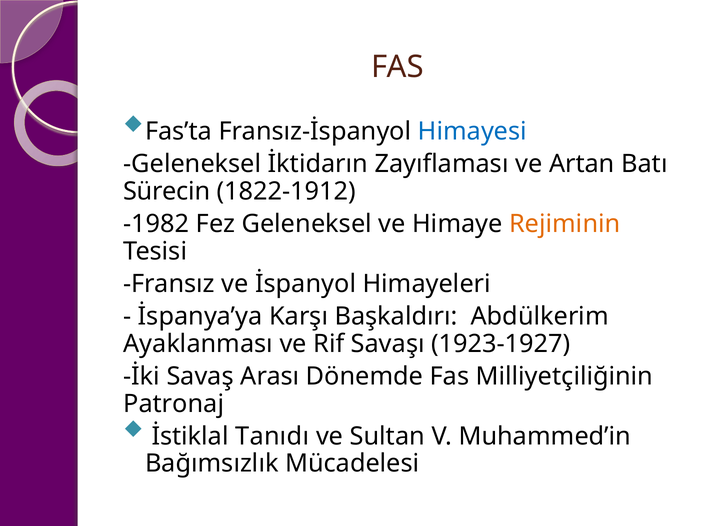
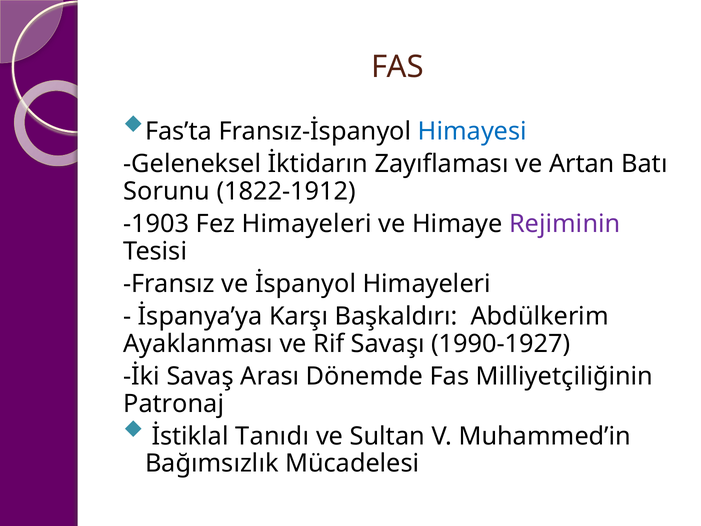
Sürecin: Sürecin -> Sorunu
-1982: -1982 -> -1903
Fez Geleneksel: Geleneksel -> Himayeleri
Rejiminin colour: orange -> purple
1923-1927: 1923-1927 -> 1990-1927
